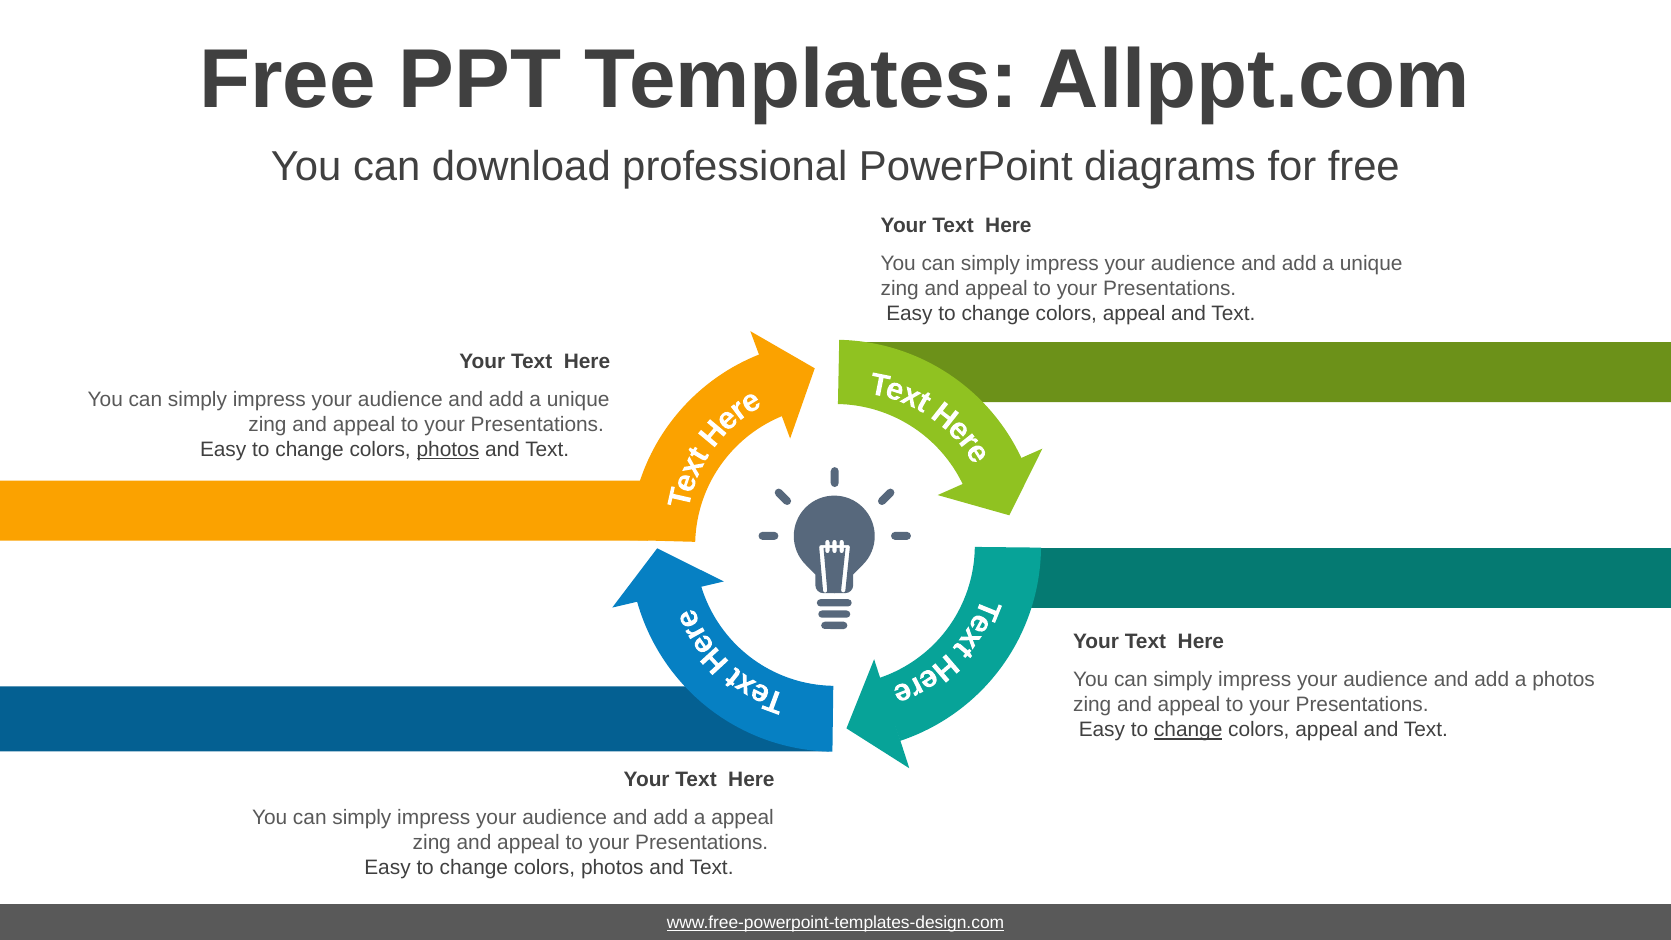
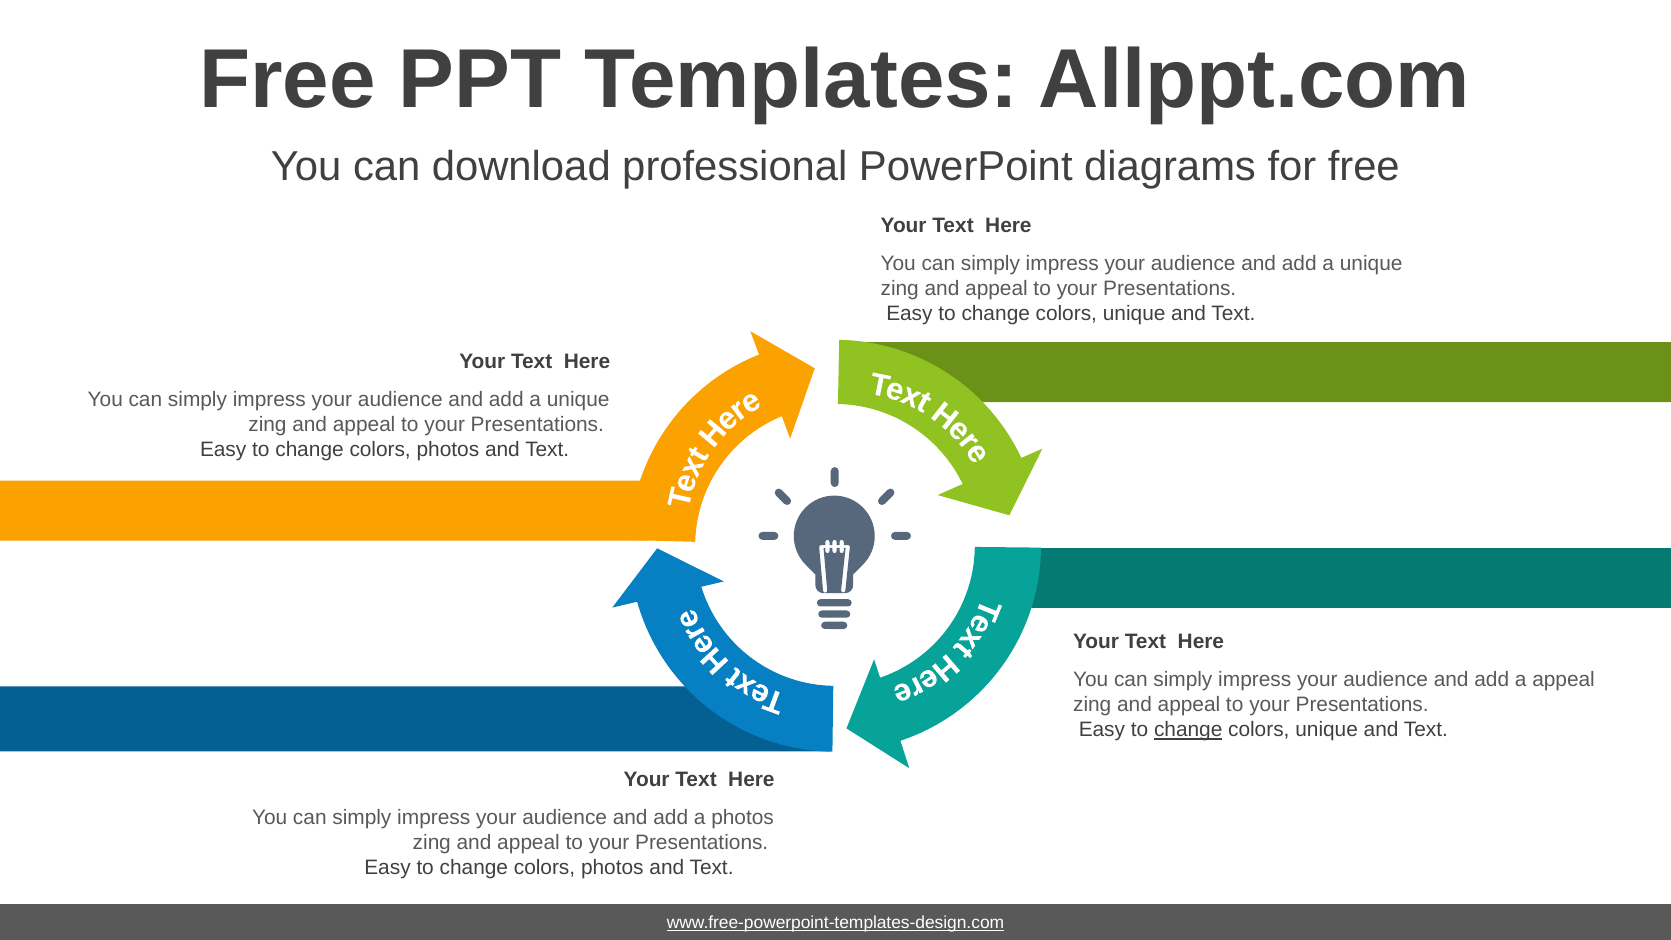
appeal at (1134, 314): appeal -> unique
photos at (448, 450) underline: present -> none
a photos: photos -> appeal
appeal at (1327, 730): appeal -> unique
a appeal: appeal -> photos
